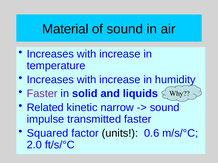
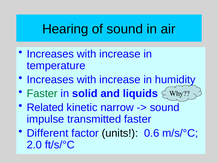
Material: Material -> Hearing
Faster at (42, 94) colour: purple -> green
Squared: Squared -> Different
